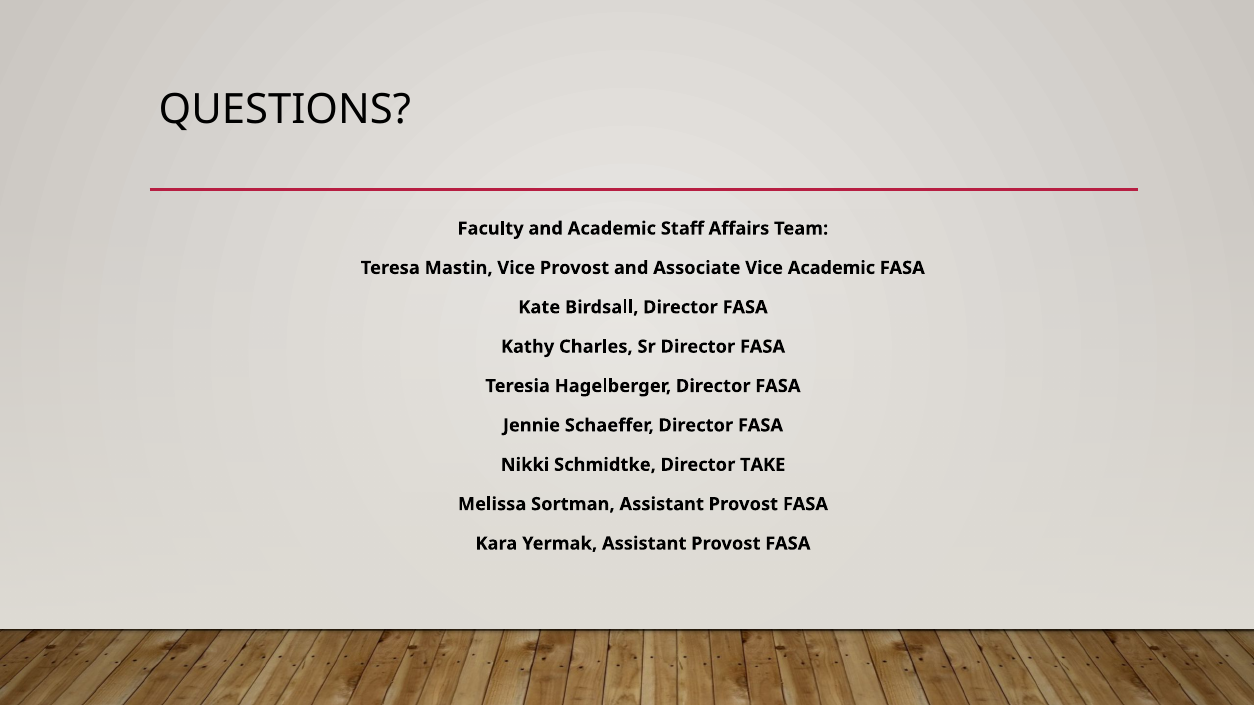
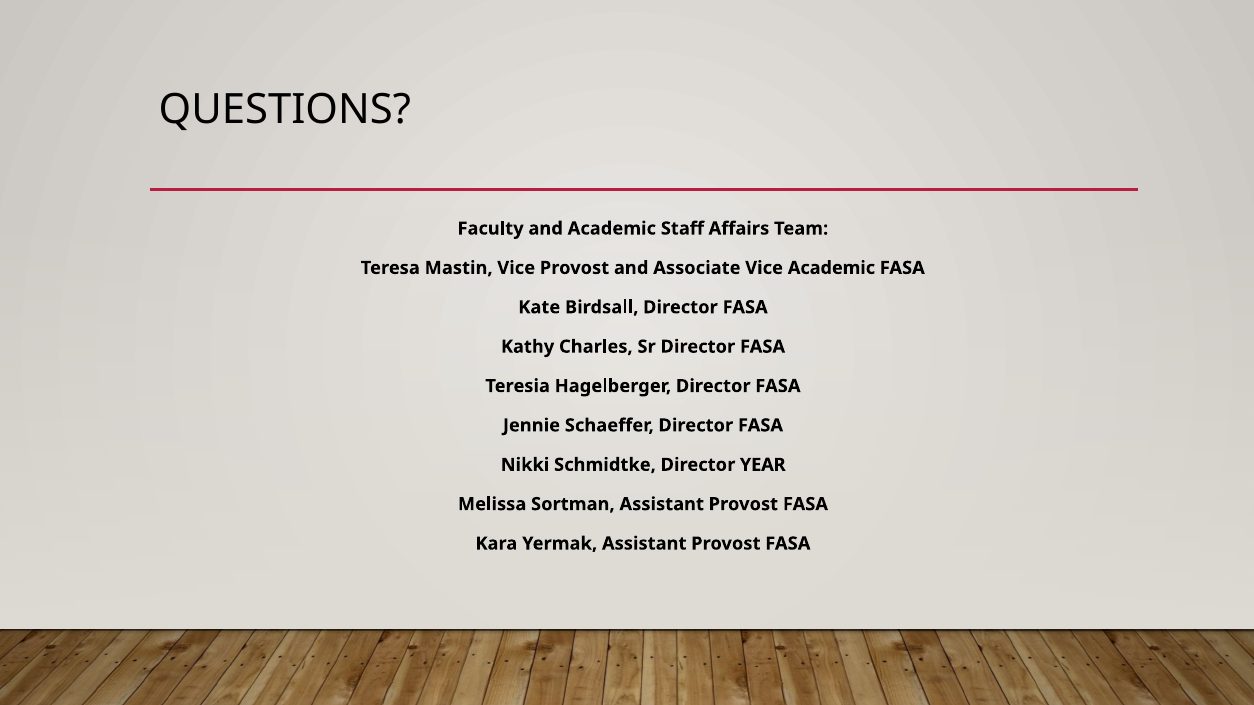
TAKE: TAKE -> YEAR
